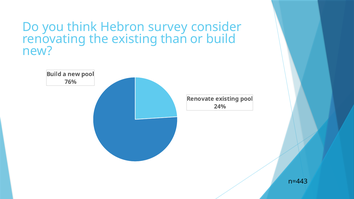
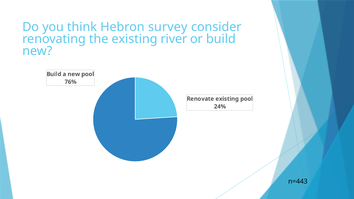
than: than -> river
